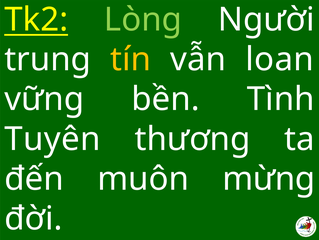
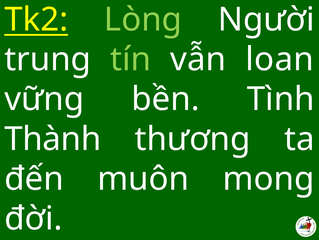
tín colour: yellow -> light green
Tuyên: Tuyên -> Thành
mừng: mừng -> mong
